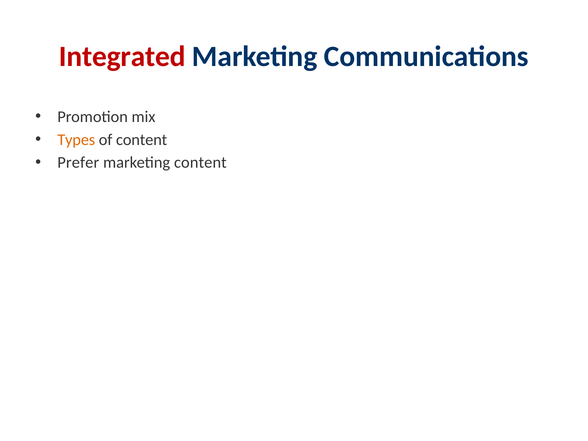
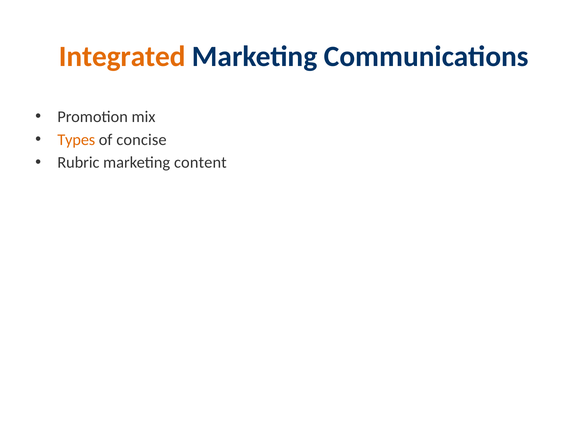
Integrated colour: red -> orange
of content: content -> concise
Prefer: Prefer -> Rubric
